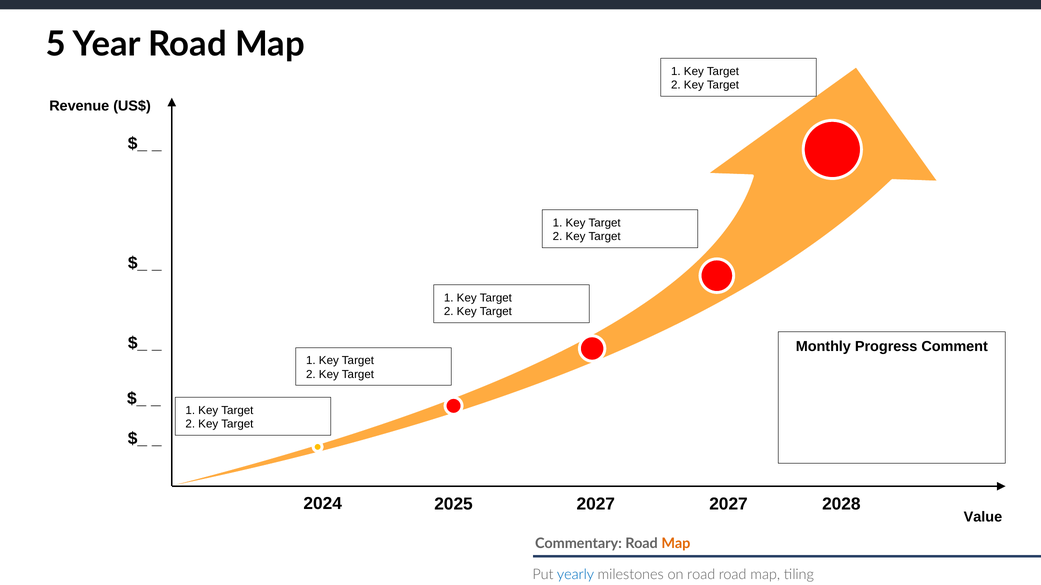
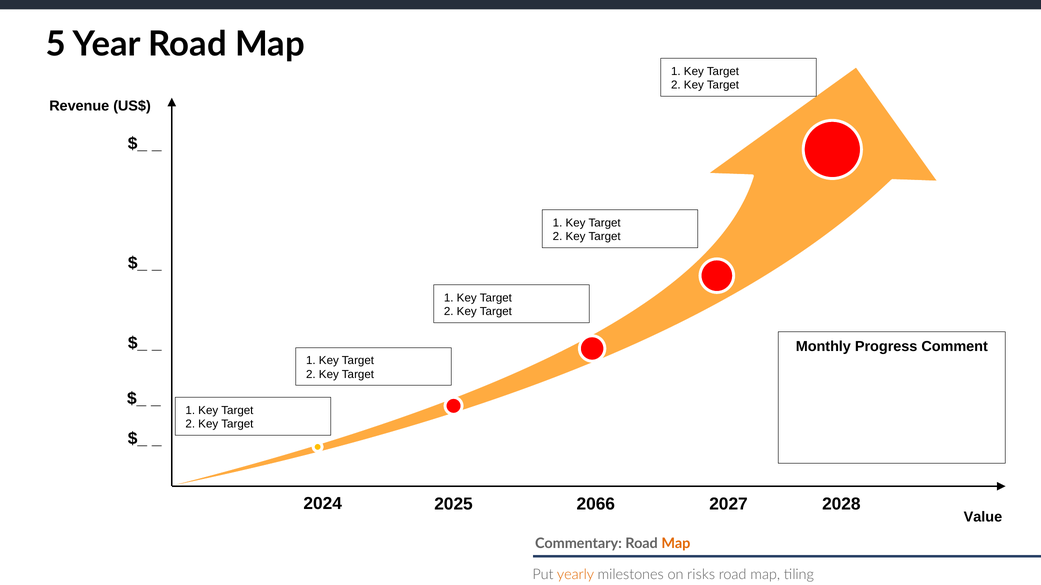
2025 2027: 2027 -> 2066
yearly colour: blue -> orange
on road: road -> risks
